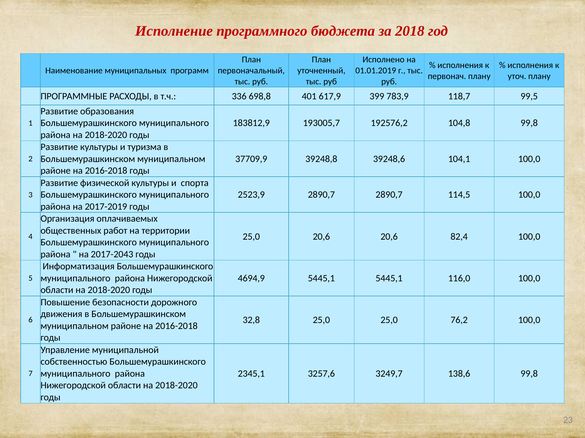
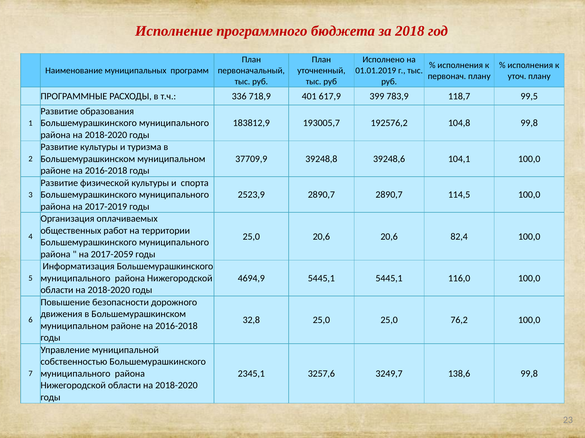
698,8: 698,8 -> 718,9
2017-2043: 2017-2043 -> 2017-2059
